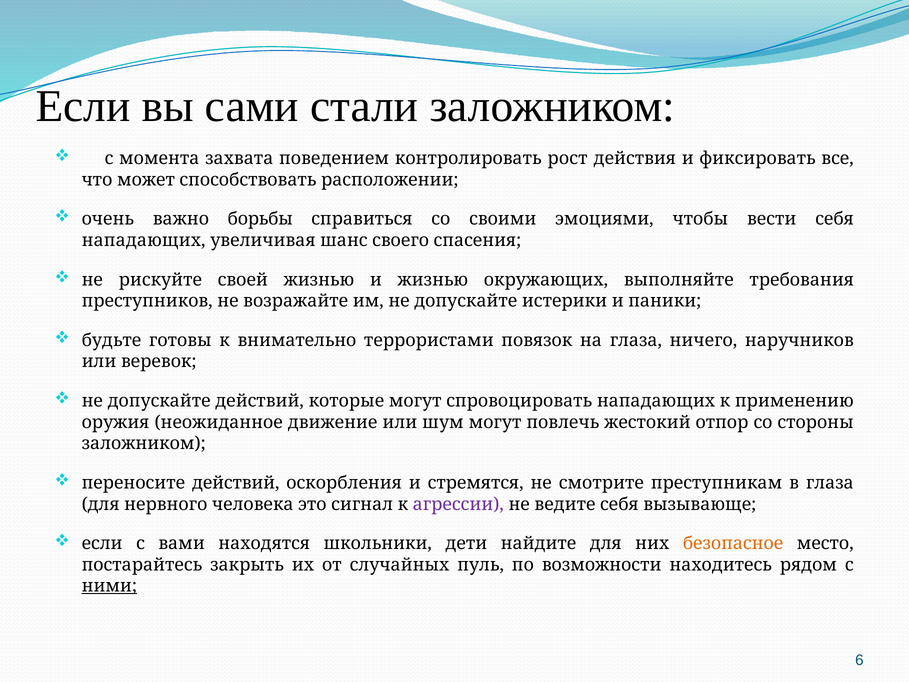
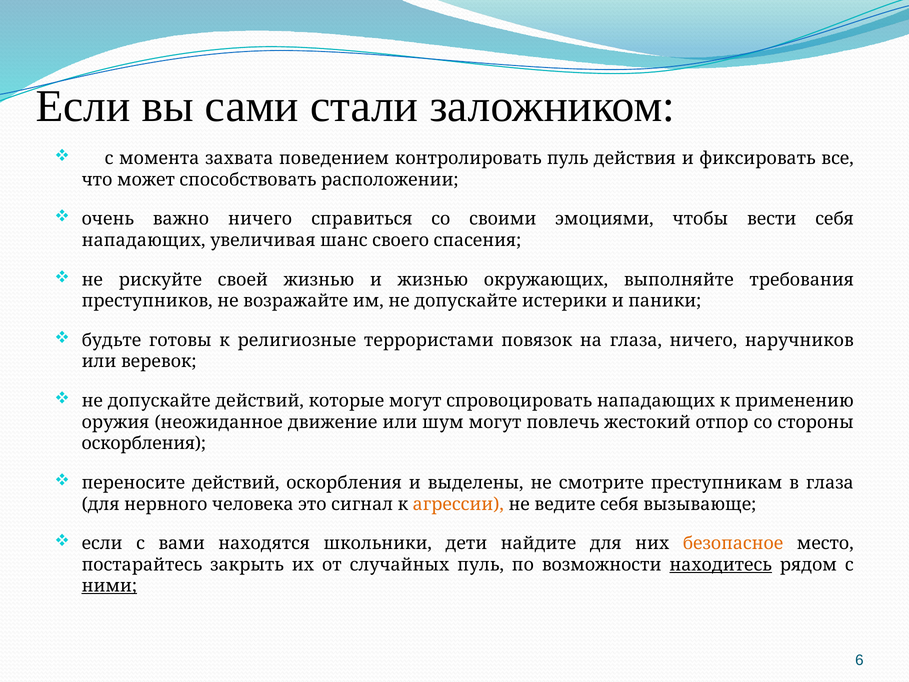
контролировать рост: рост -> пуль
важно борьбы: борьбы -> ничего
внимательно: внимательно -> религиозные
заложником at (144, 443): заложником -> оскорбления
стремятся: стремятся -> выделены
агрессии colour: purple -> orange
находитесь underline: none -> present
